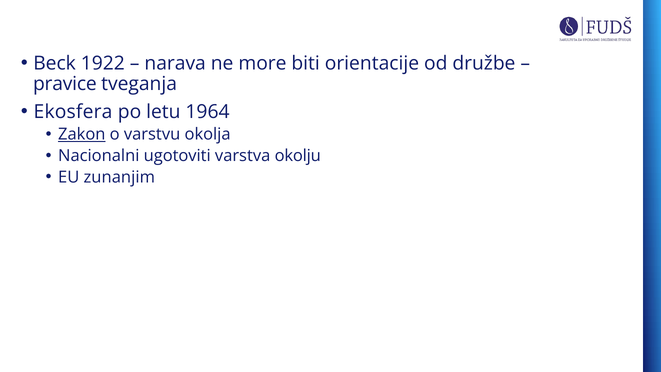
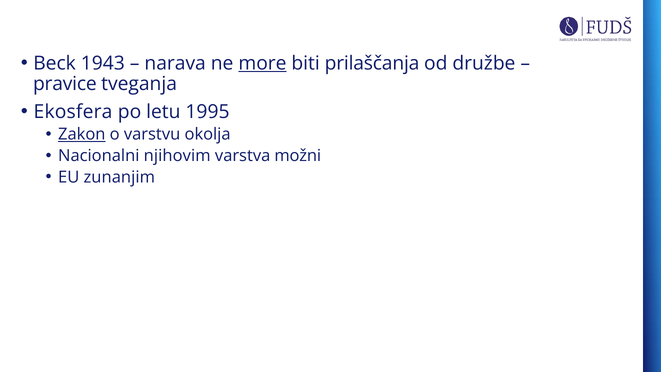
1922: 1922 -> 1943
more underline: none -> present
orientacije: orientacije -> prilaščanja
1964: 1964 -> 1995
ugotoviti: ugotoviti -> njihovim
okolju: okolju -> možni
